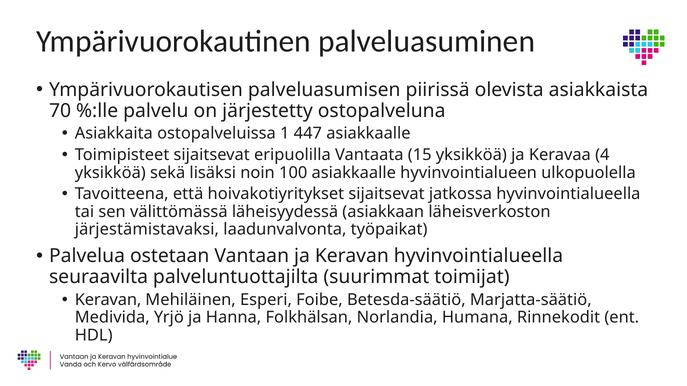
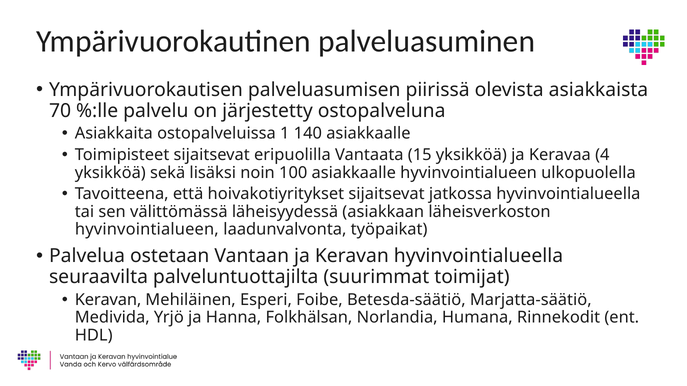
447: 447 -> 140
järjestämistavaksi at (147, 230): järjestämistavaksi -> hyvinvointialueen
